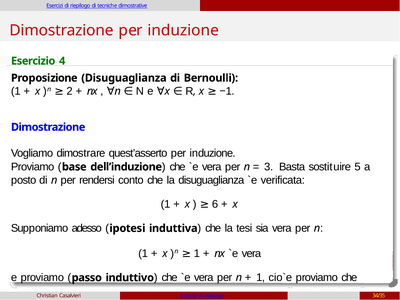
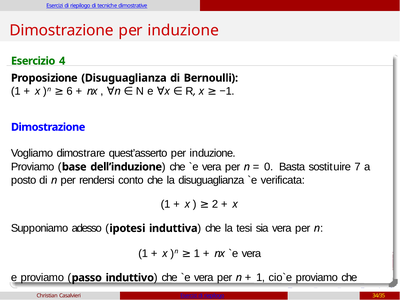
2: 2 -> 6
3: 3 -> 0
5: 5 -> 7
6: 6 -> 2
